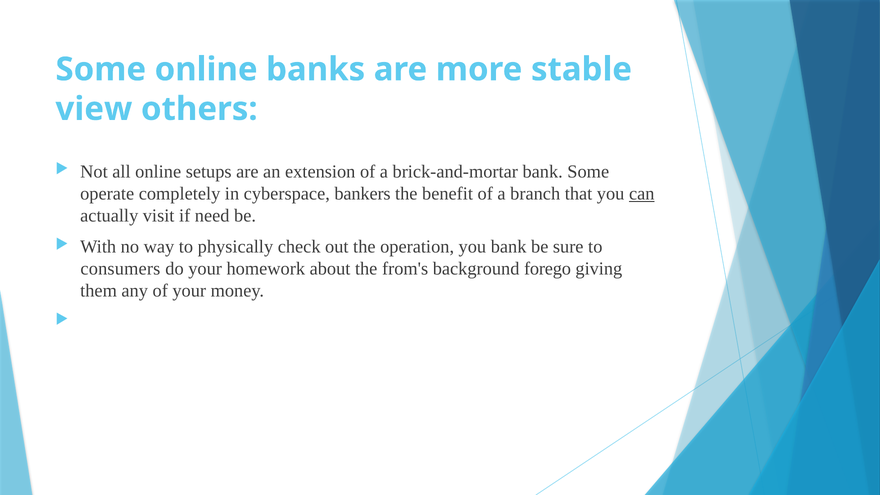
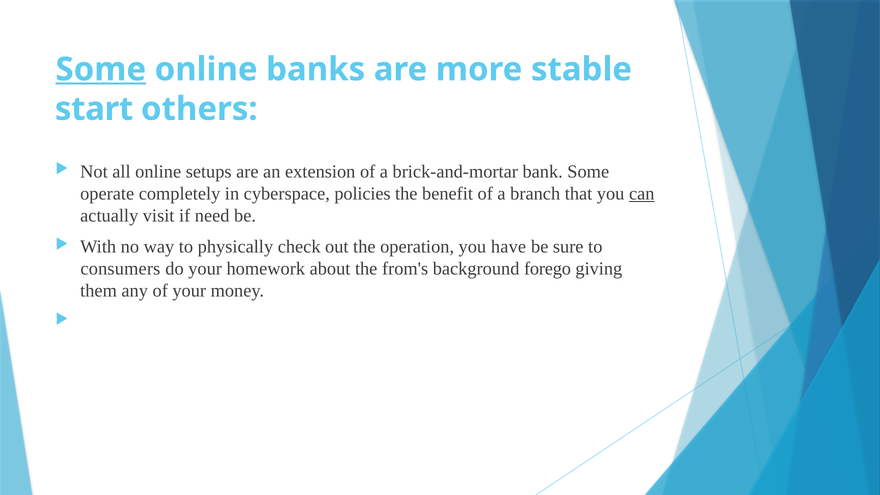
Some at (101, 69) underline: none -> present
view: view -> start
bankers: bankers -> policies
you bank: bank -> have
